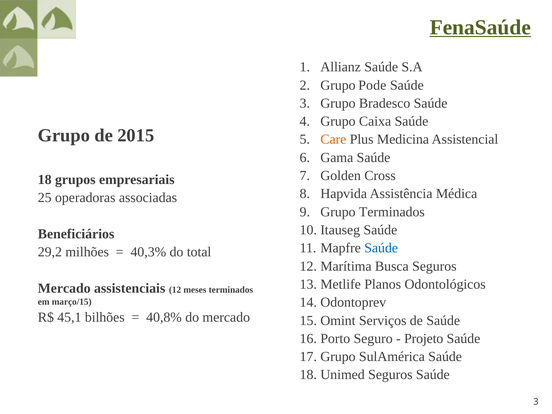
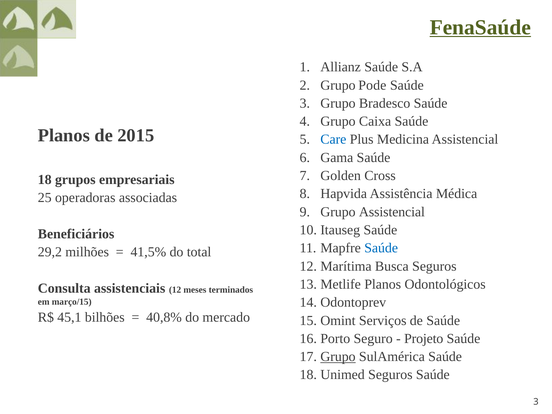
Grupo at (64, 136): Grupo -> Planos
Care colour: orange -> blue
Grupo Terminados: Terminados -> Assistencial
40,3%: 40,3% -> 41,5%
Mercado at (64, 288): Mercado -> Consulta
Grupo at (338, 357) underline: none -> present
